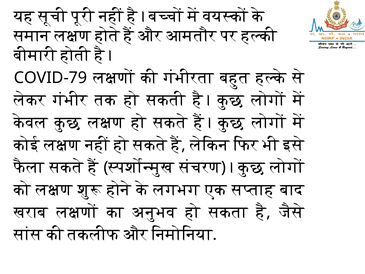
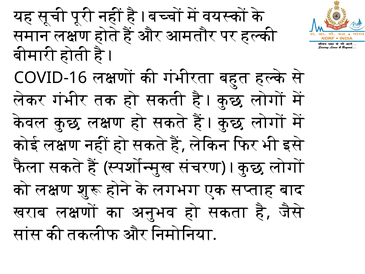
COVID-79: COVID-79 -> COVID-16
